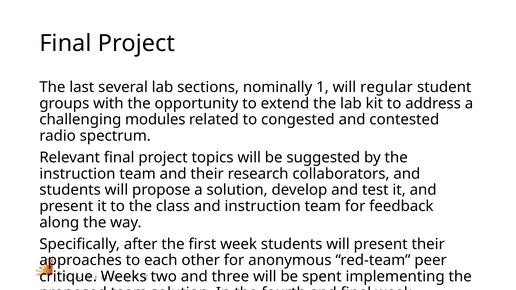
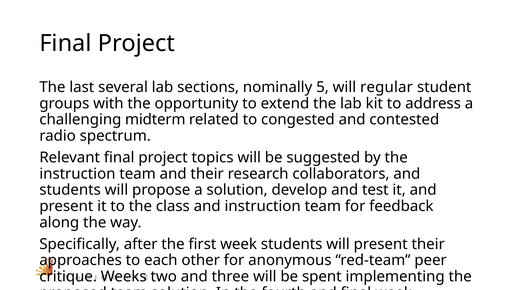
nominally 1: 1 -> 5
modules: modules -> midterm
